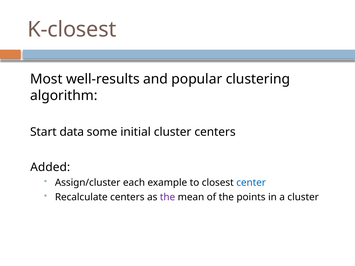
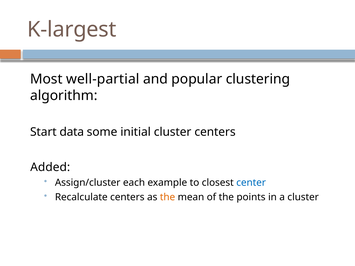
K-closest: K-closest -> K-largest
well-results: well-results -> well-partial
the at (168, 197) colour: purple -> orange
